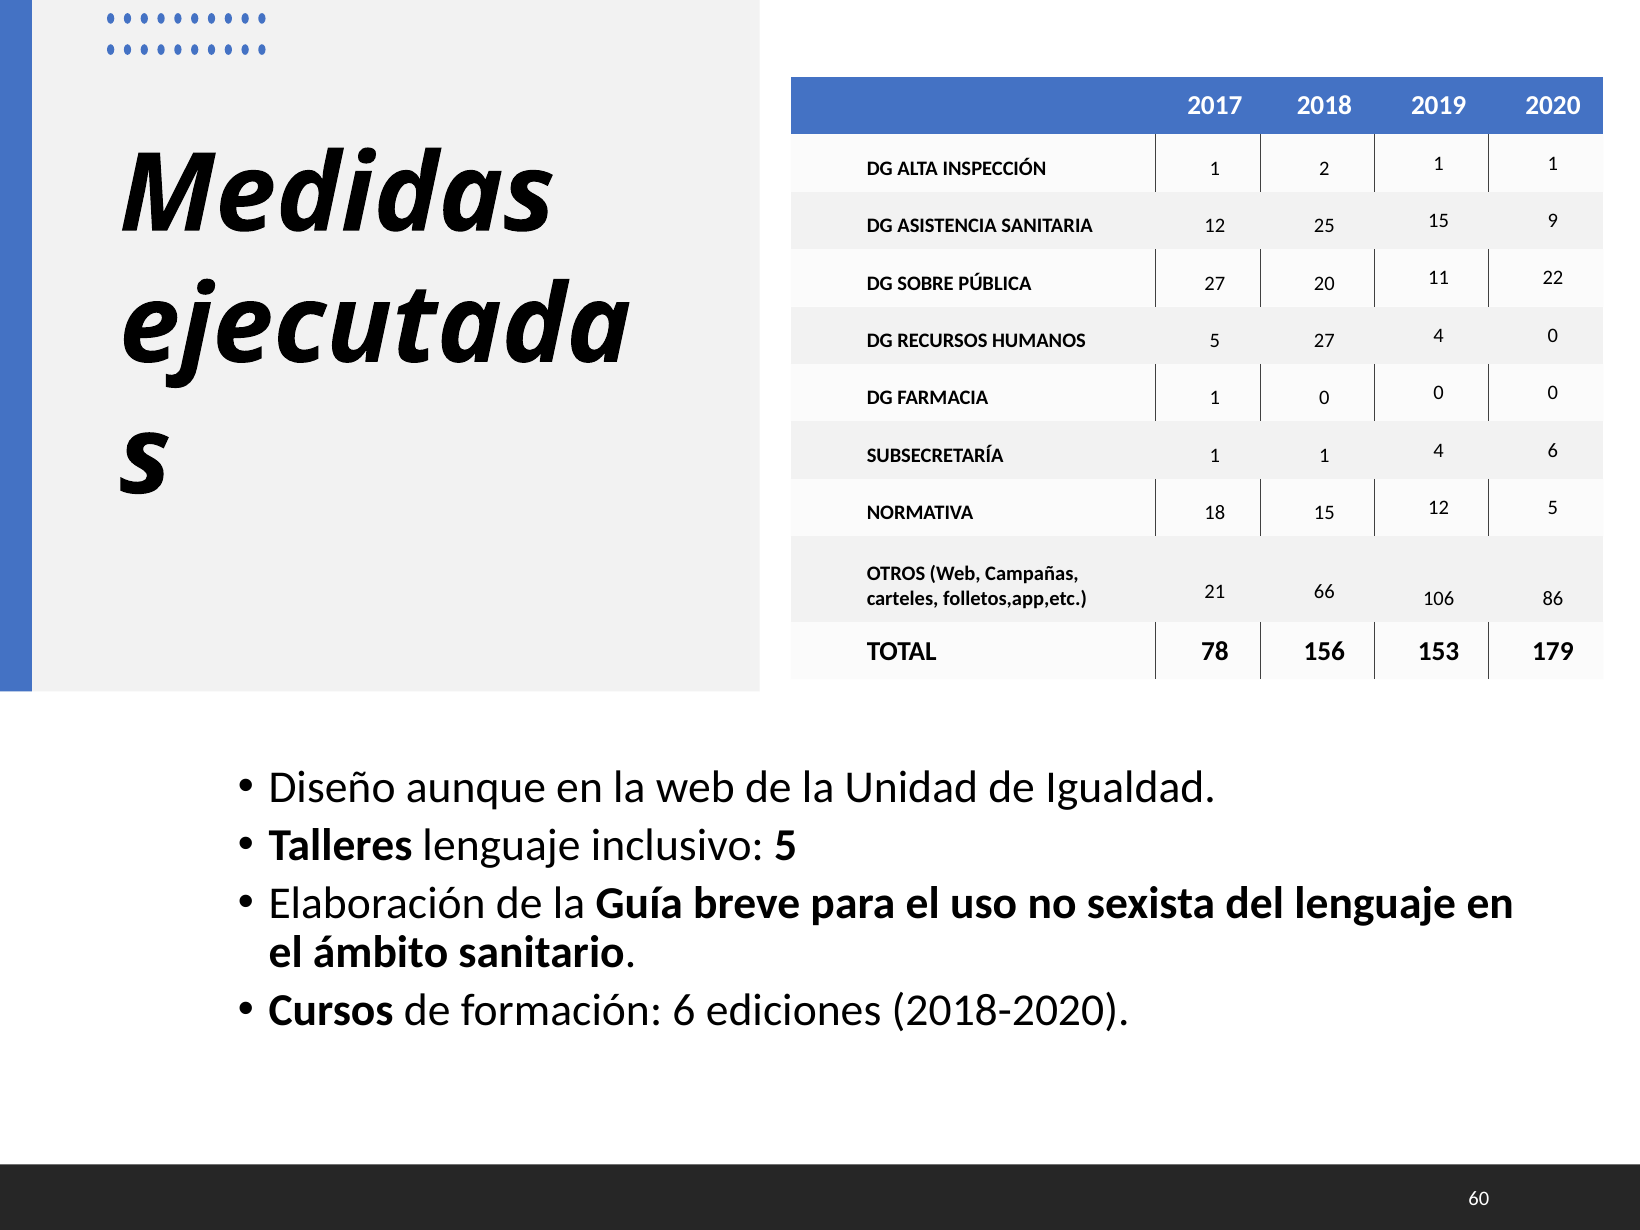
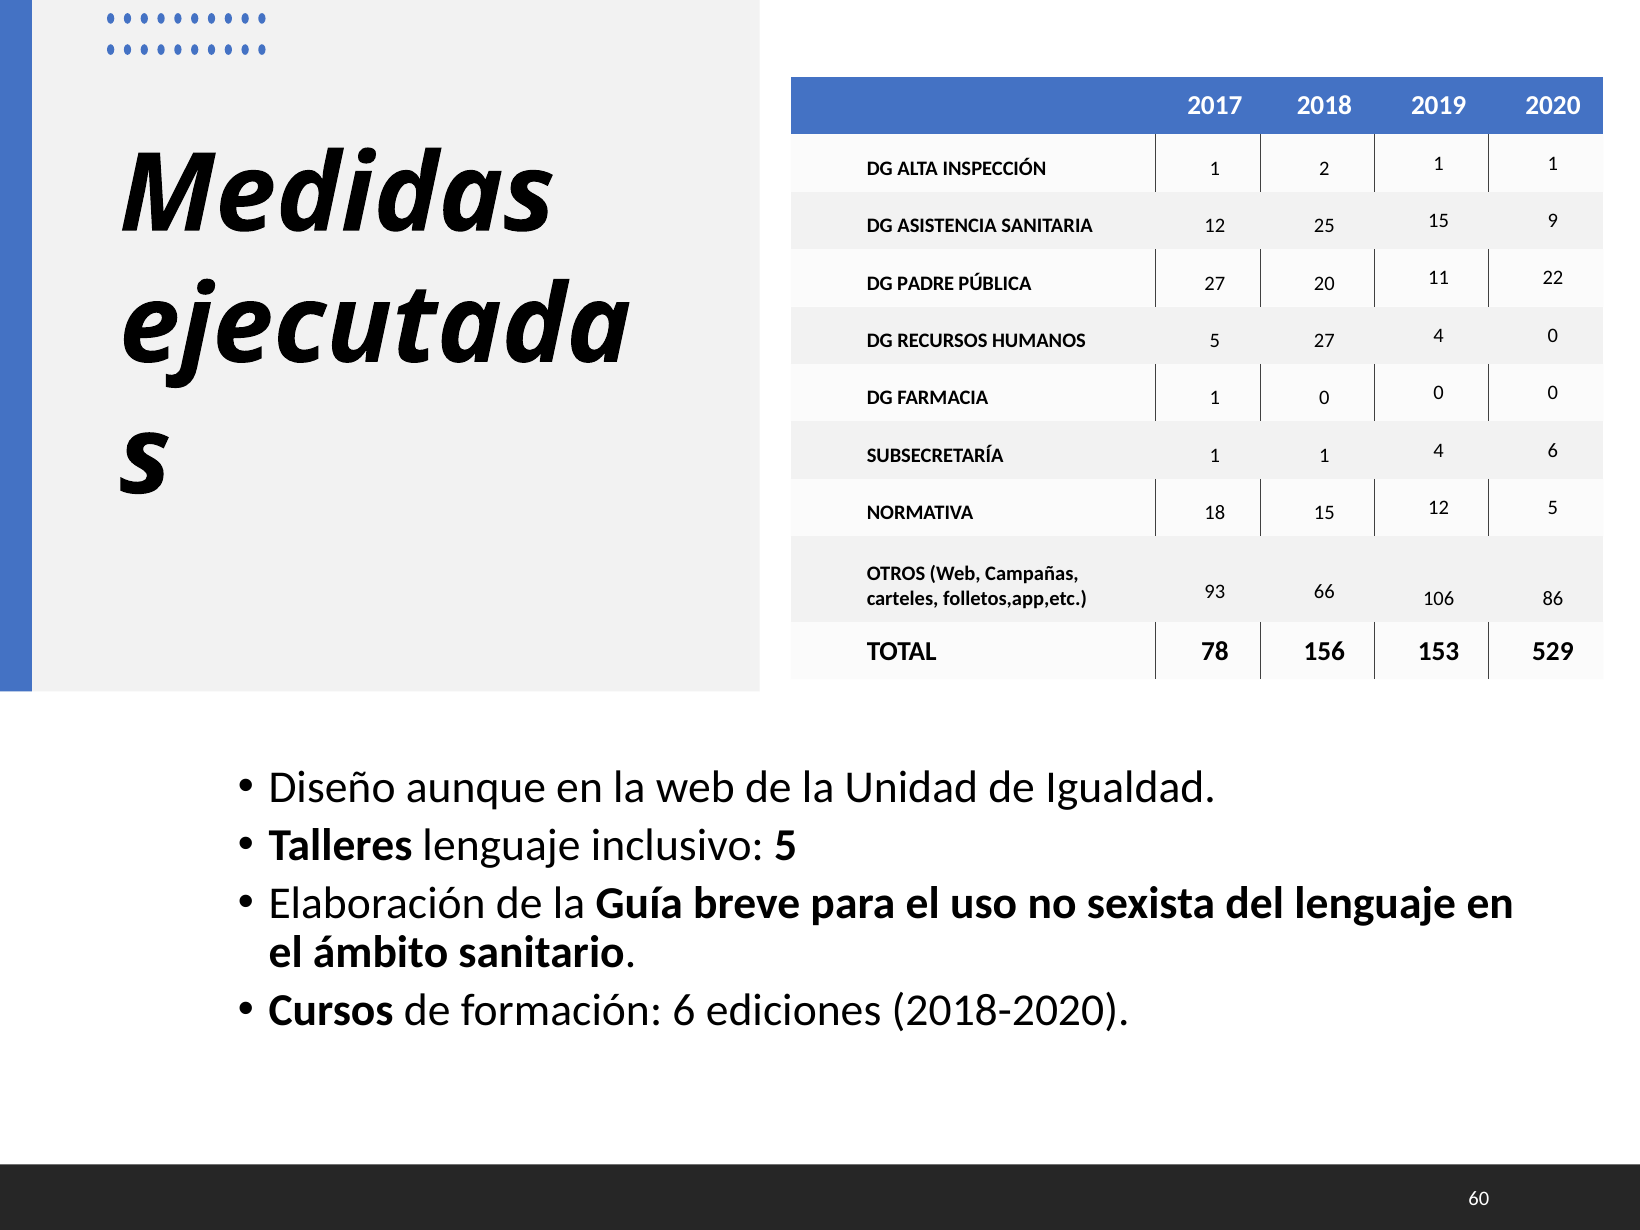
SOBRE: SOBRE -> PADRE
21: 21 -> 93
179: 179 -> 529
